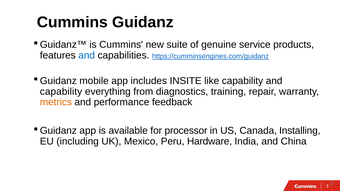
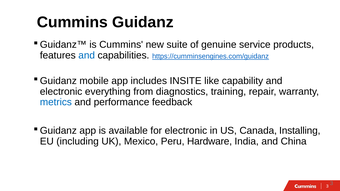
capability at (61, 92): capability -> electronic
metrics colour: orange -> blue
for processor: processor -> electronic
